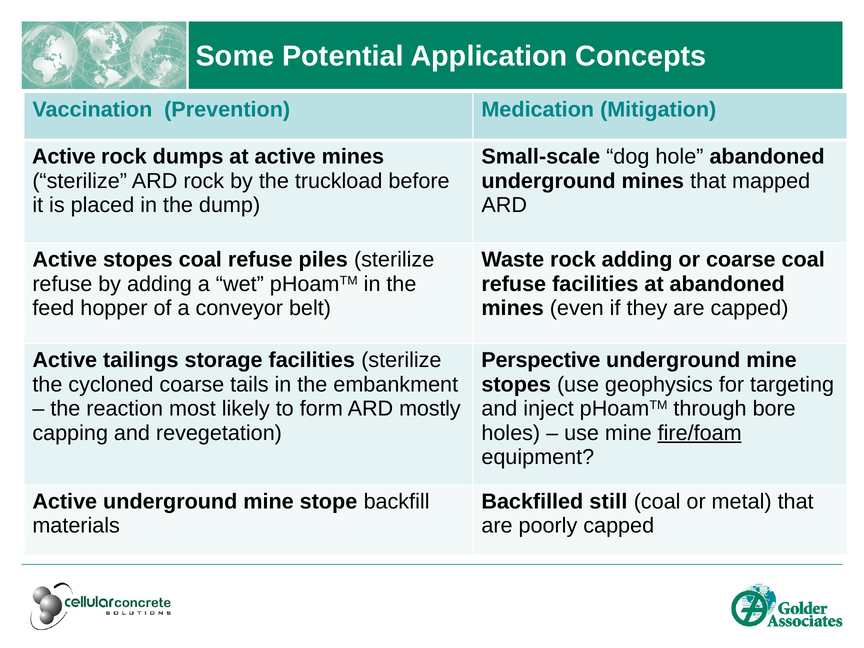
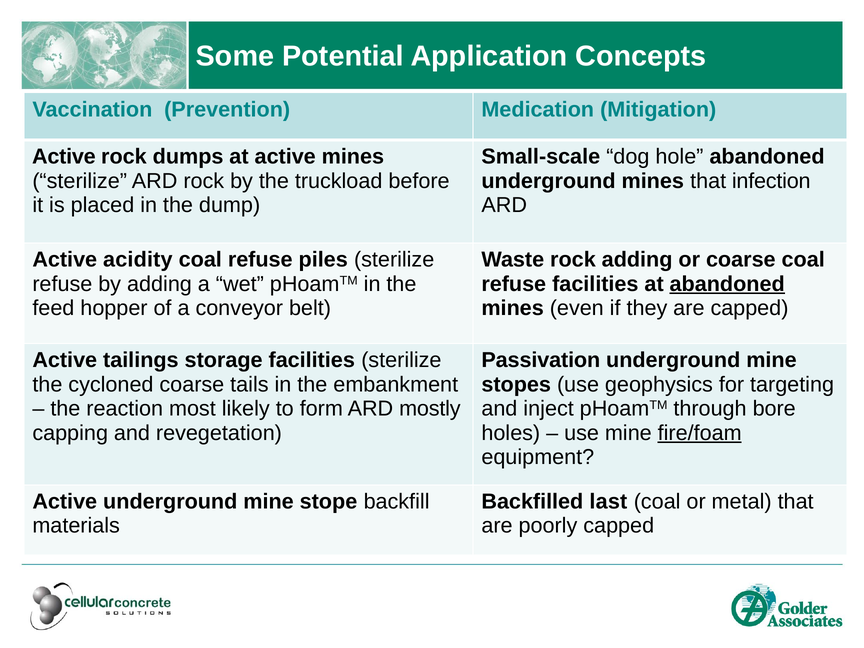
mapped: mapped -> infection
Active stopes: stopes -> acidity
abandoned at (727, 284) underline: none -> present
Perspective: Perspective -> Passivation
still: still -> last
